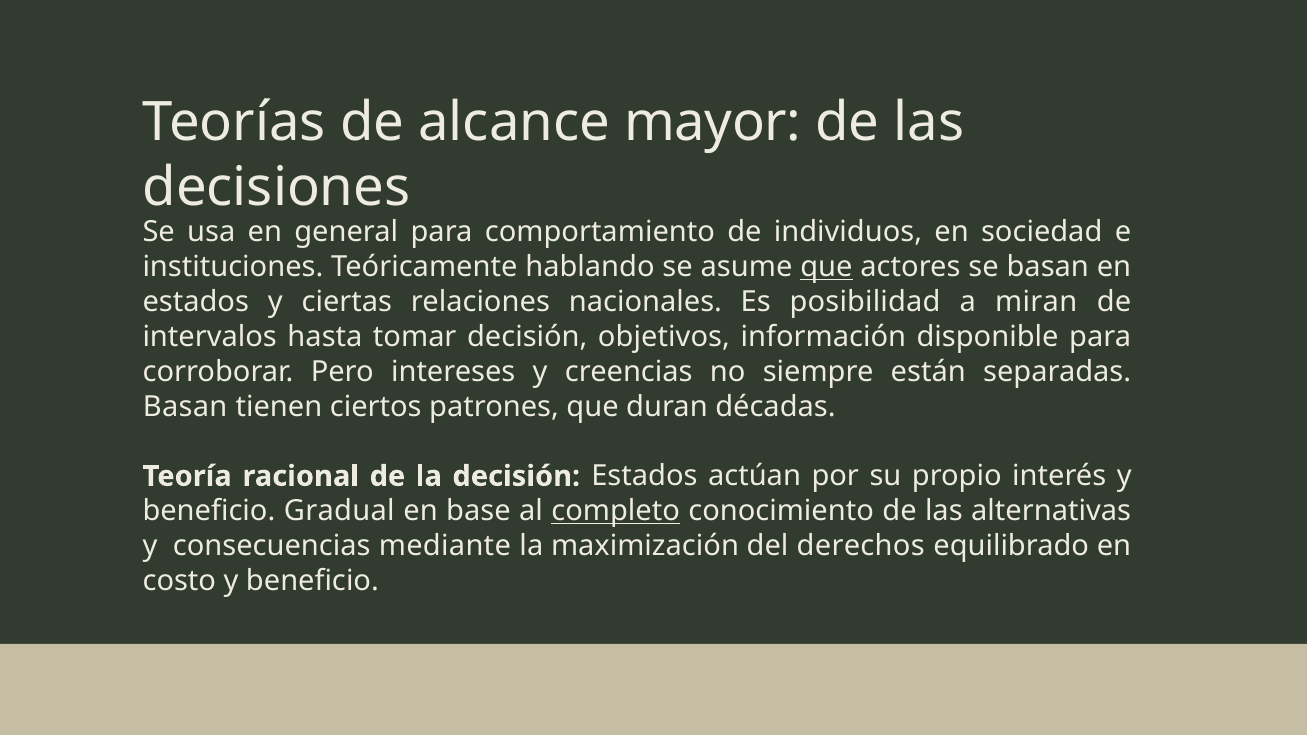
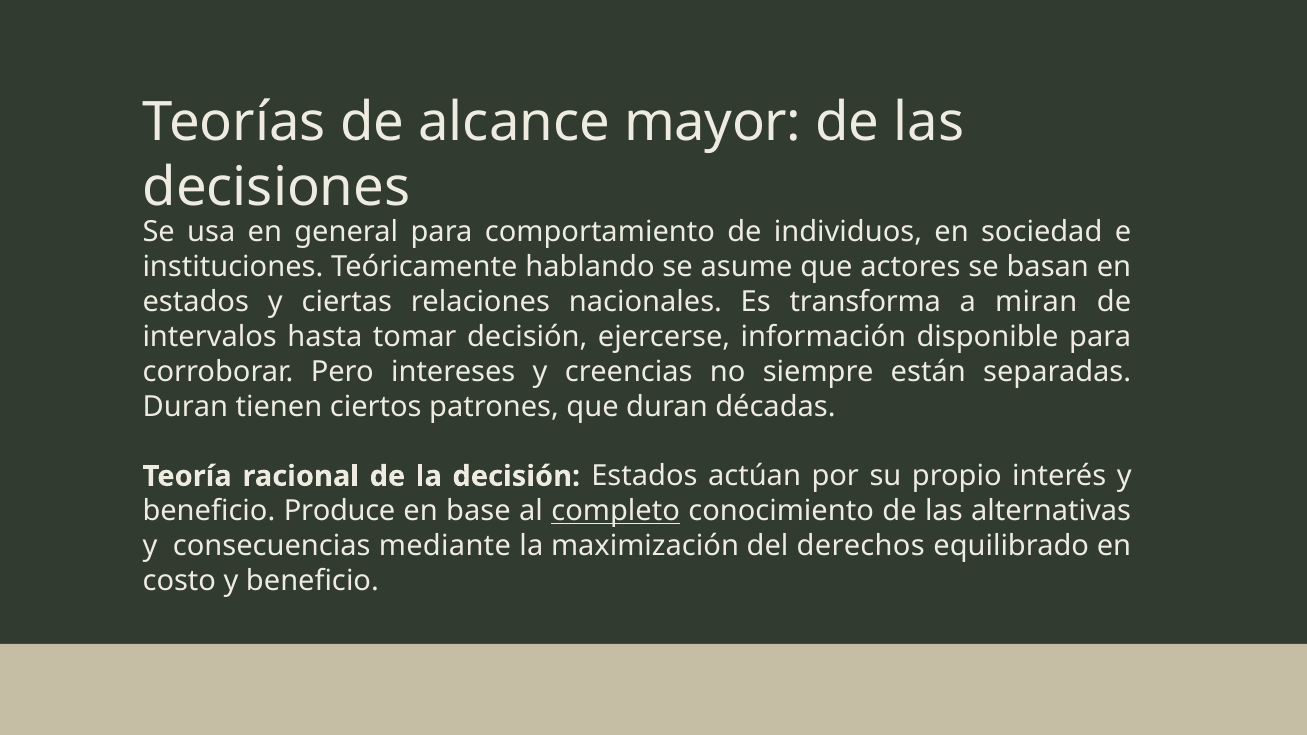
que at (826, 267) underline: present -> none
posibilidad: posibilidad -> transforma
objetivos: objetivos -> ejercerse
Basan at (185, 407): Basan -> Duran
Gradual: Gradual -> Produce
